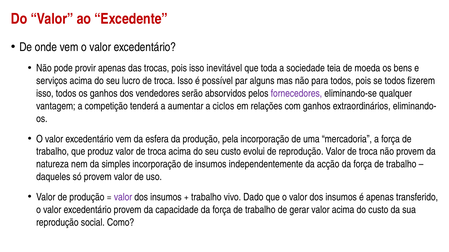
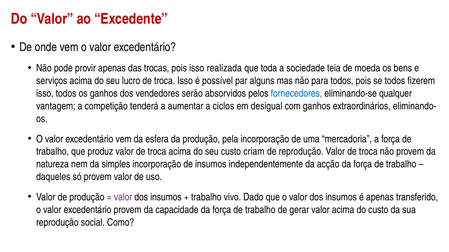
inevitável: inevitável -> realizada
fornecedores colour: purple -> blue
relações: relações -> desigual
evolui: evolui -> criam
